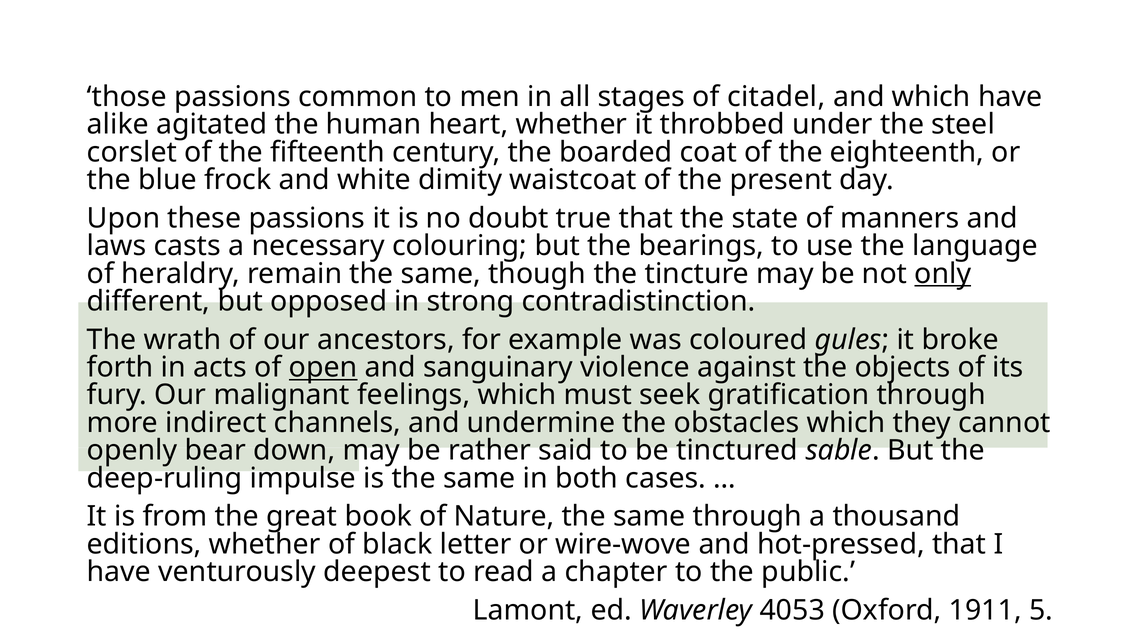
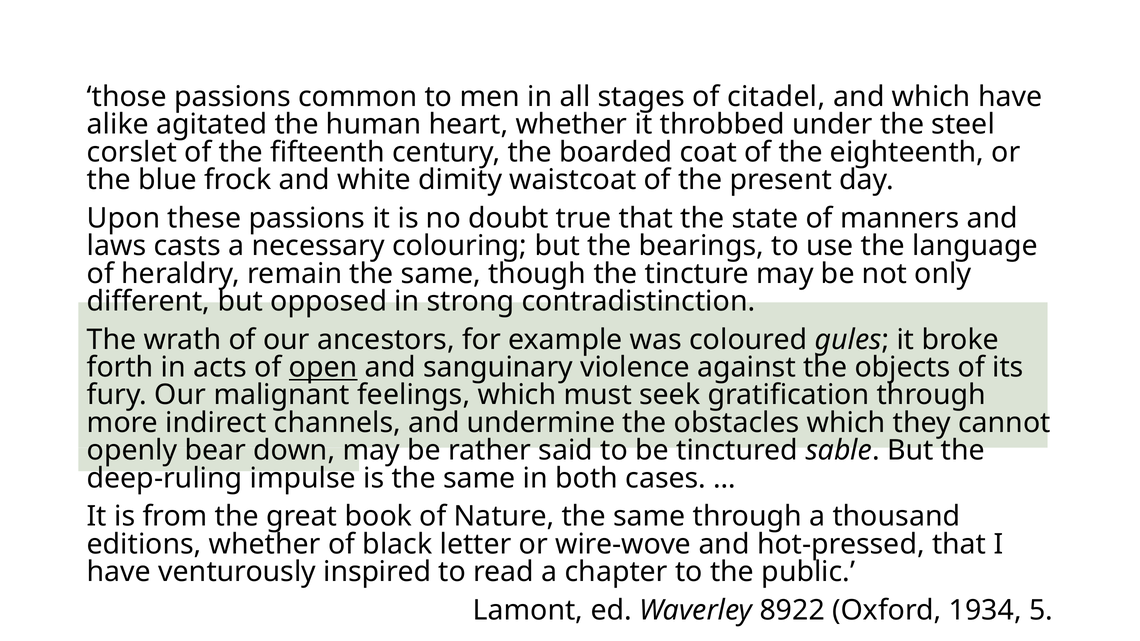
only underline: present -> none
deepest: deepest -> inspired
4053: 4053 -> 8922
1911: 1911 -> 1934
